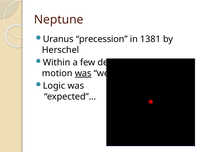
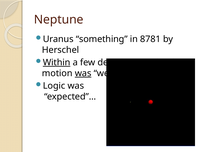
precession: precession -> something
1381: 1381 -> 8781
Within underline: none -> present
